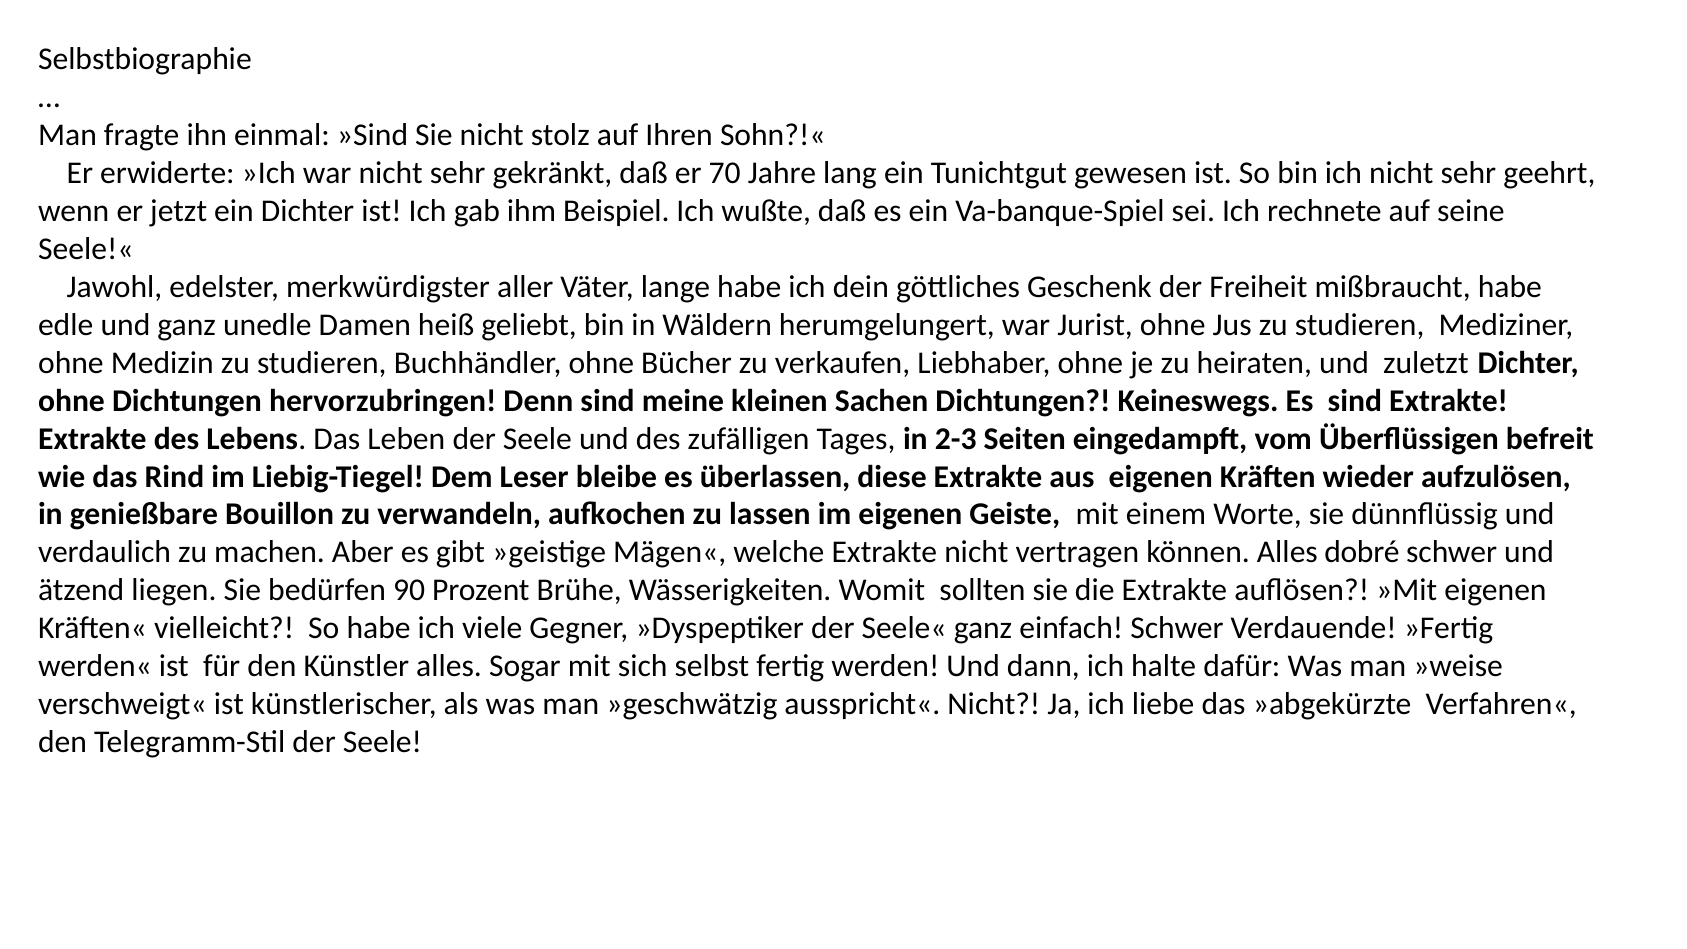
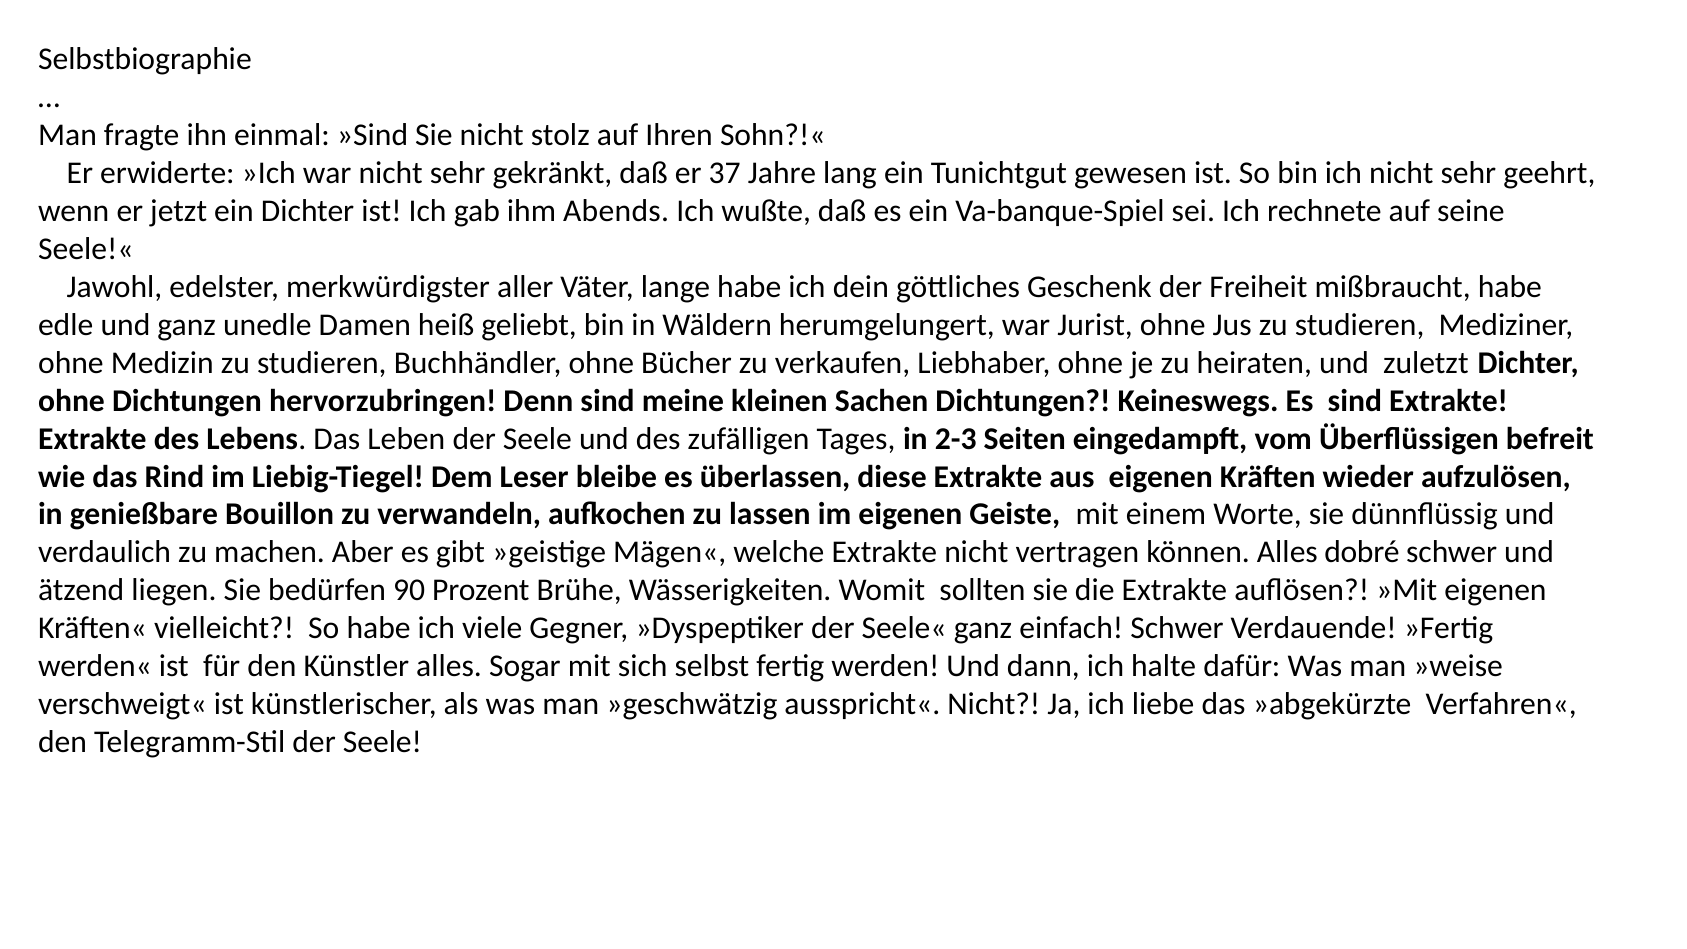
70: 70 -> 37
Beispiel: Beispiel -> Abends
